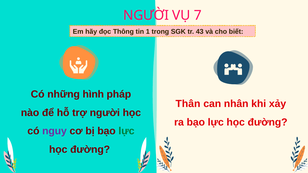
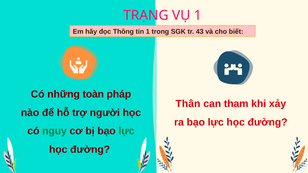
NGƯỜI at (146, 15): NGƯỜI -> TRẠNG
VỤ 7: 7 -> 1
hình: hình -> toàn
nhân: nhân -> tham
nguy colour: purple -> green
